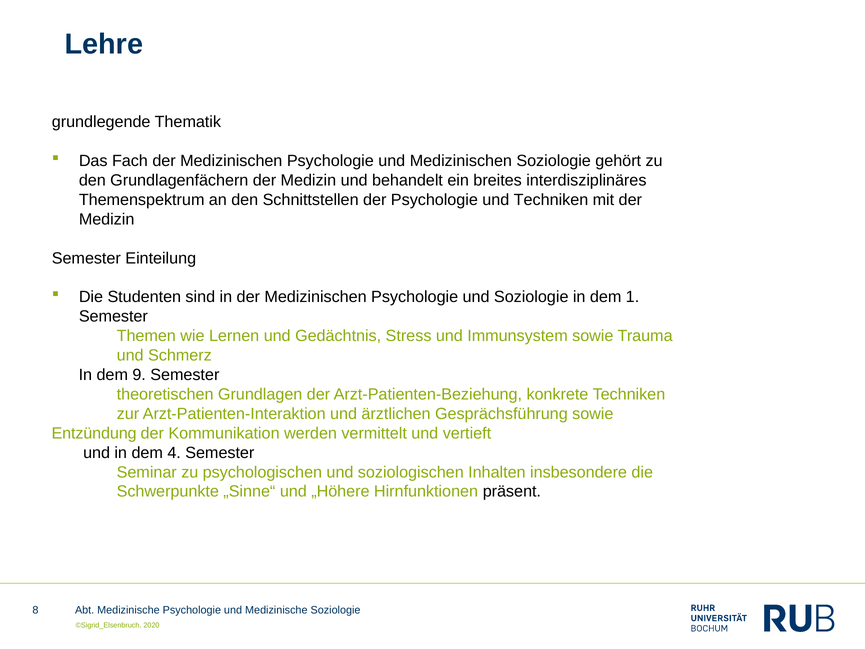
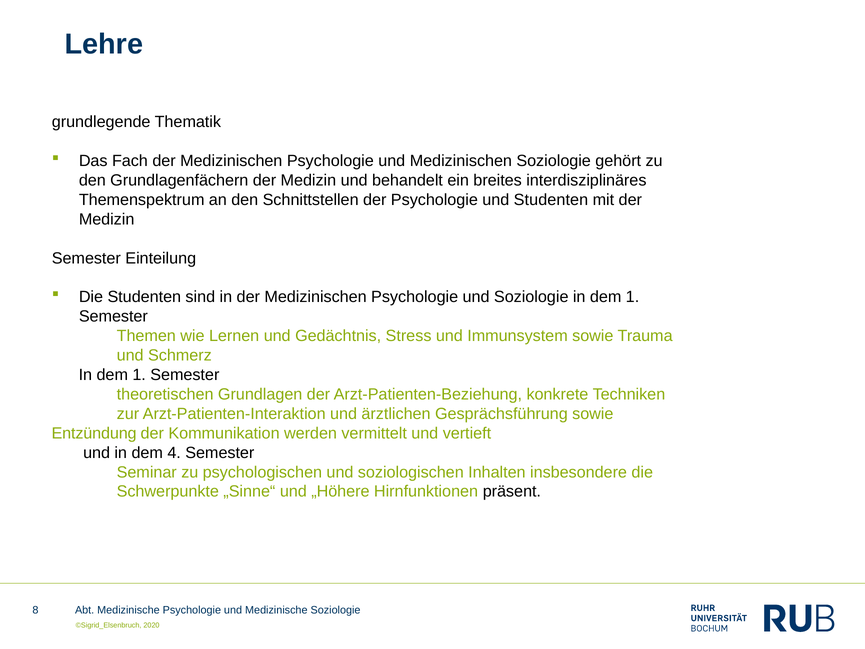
und Techniken: Techniken -> Studenten
9 at (139, 375): 9 -> 1
